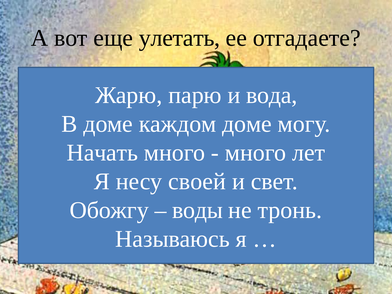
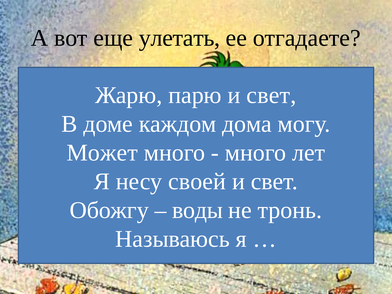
парю и вода: вода -> свет
каждом доме: доме -> дома
Начать: Начать -> Может
